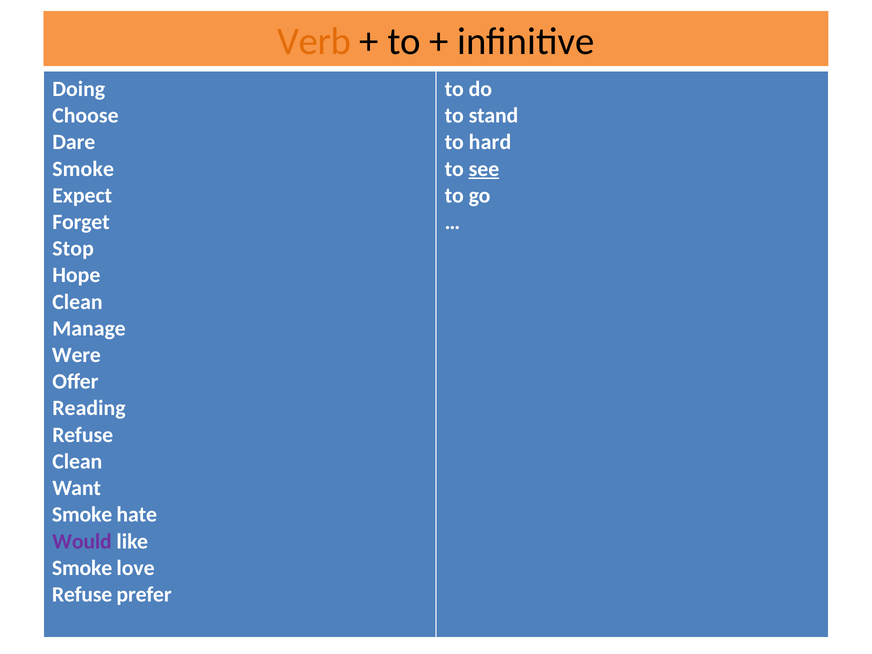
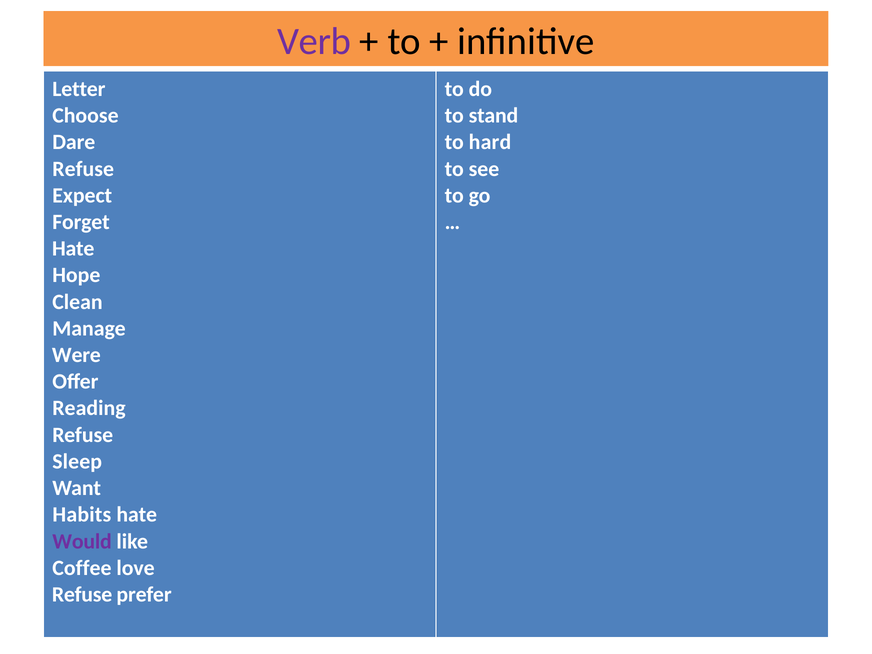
Verb colour: orange -> purple
Doing: Doing -> Letter
Smoke at (83, 169): Smoke -> Refuse
see underline: present -> none
Stop at (73, 249): Stop -> Hate
Clean at (77, 461): Clean -> Sleep
Smoke at (82, 515): Smoke -> Habits
Smoke at (82, 568): Smoke -> Coffee
